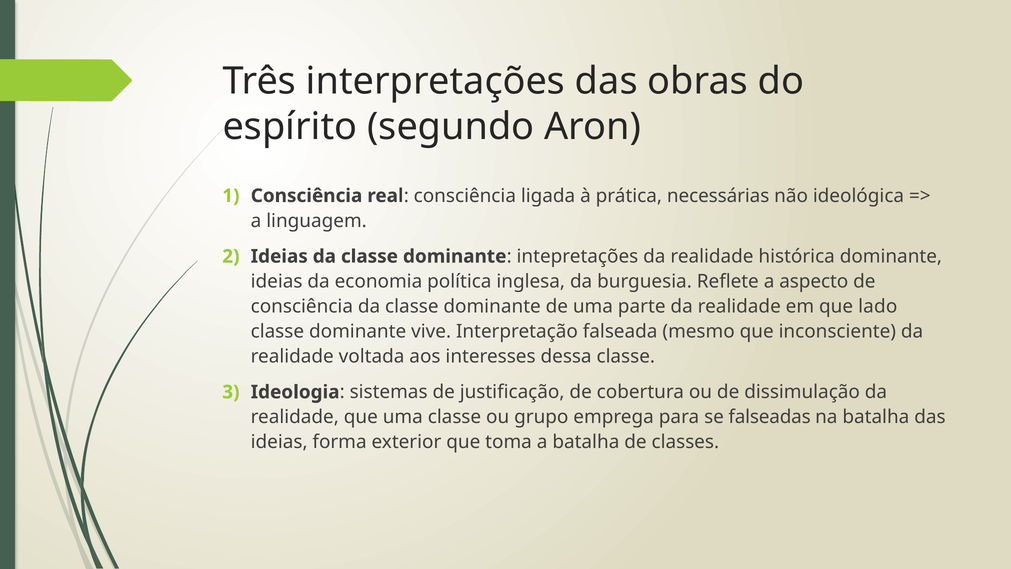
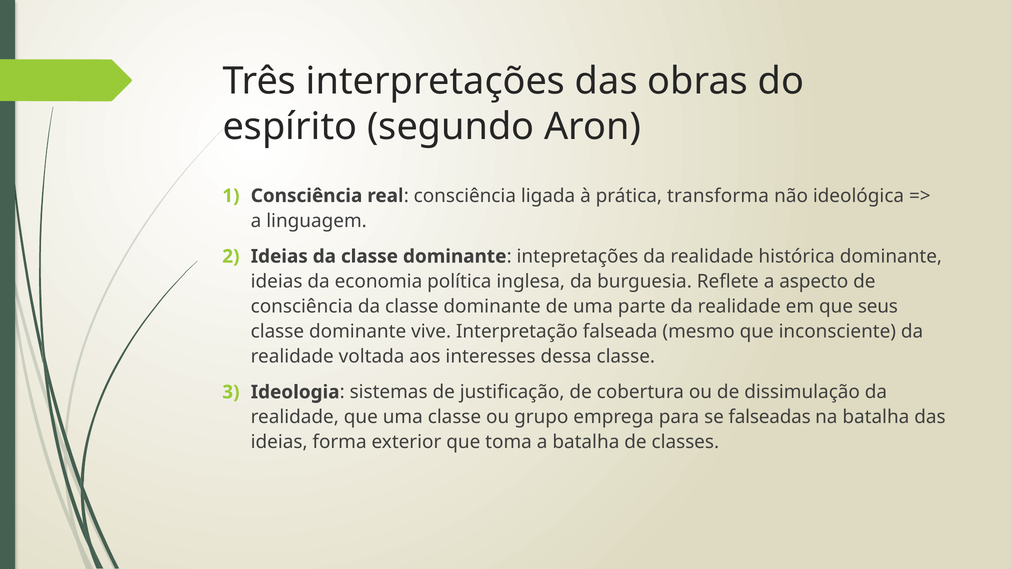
necessárias: necessárias -> transforma
lado: lado -> seus
